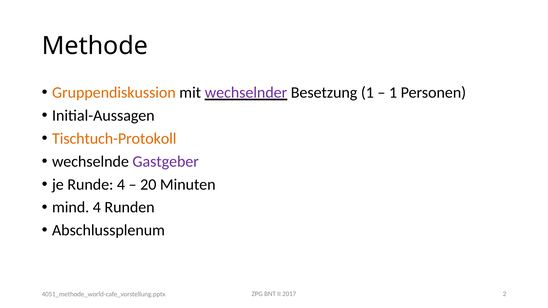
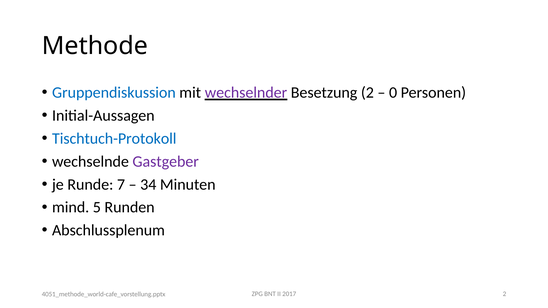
Gruppendiskussion colour: orange -> blue
Besetzung 1: 1 -> 2
1 at (393, 93): 1 -> 0
Tischtuch-Protokoll colour: orange -> blue
Runde 4: 4 -> 7
20: 20 -> 34
mind 4: 4 -> 5
